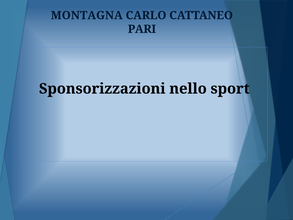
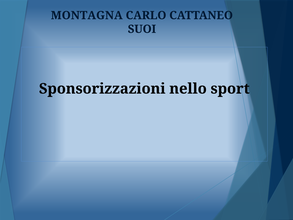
PARI: PARI -> SUOI
